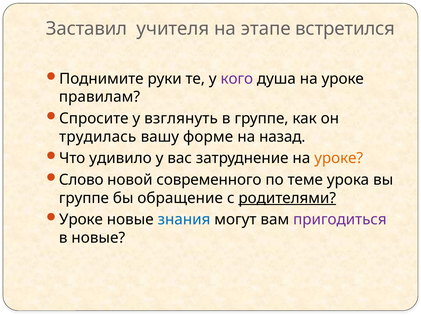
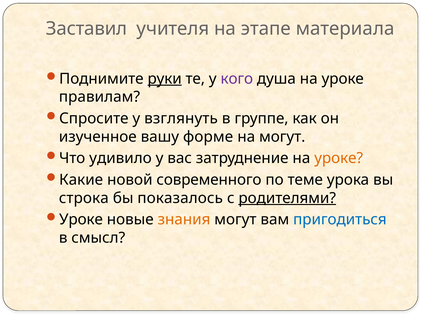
встретился: встретился -> материала
руки underline: none -> present
трудилась: трудилась -> изученное
на назад: назад -> могут
Слово: Слово -> Какие
группе at (84, 199): группе -> строка
обращение: обращение -> показалось
знания colour: blue -> orange
пригодиться colour: purple -> blue
в новые: новые -> смысл
